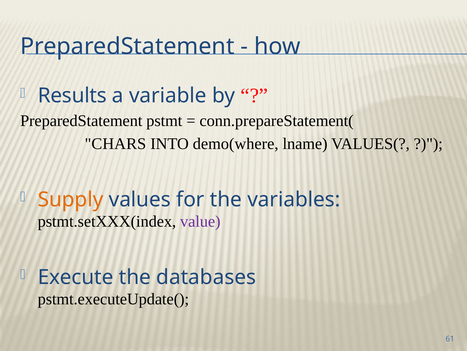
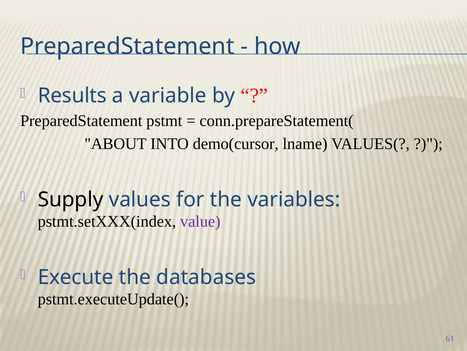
CHARS: CHARS -> ABOUT
demo(where: demo(where -> demo(cursor
Supply colour: orange -> black
